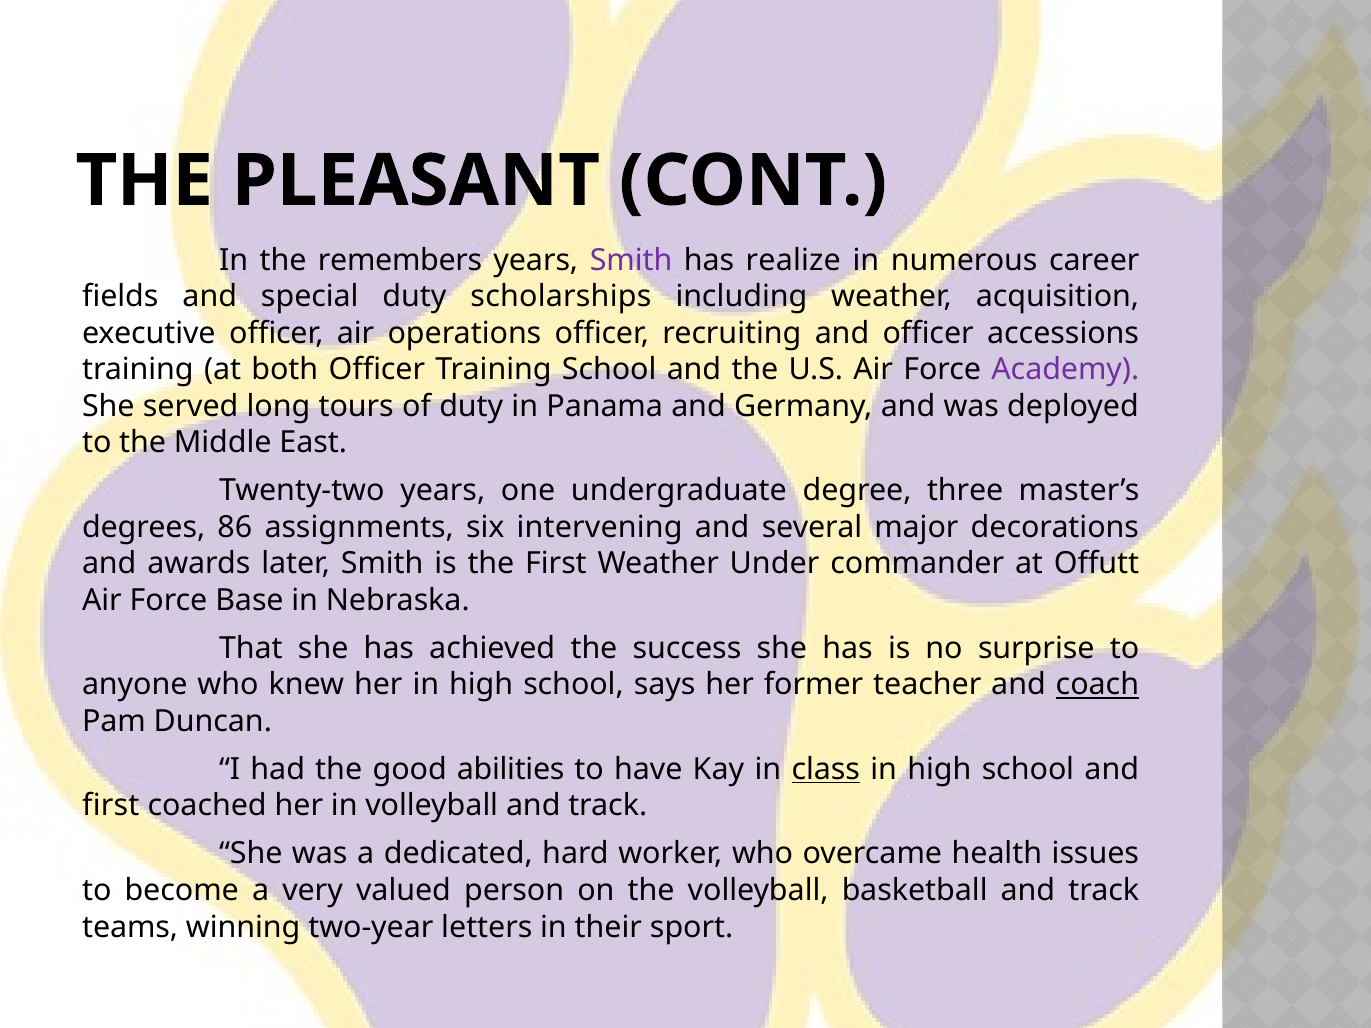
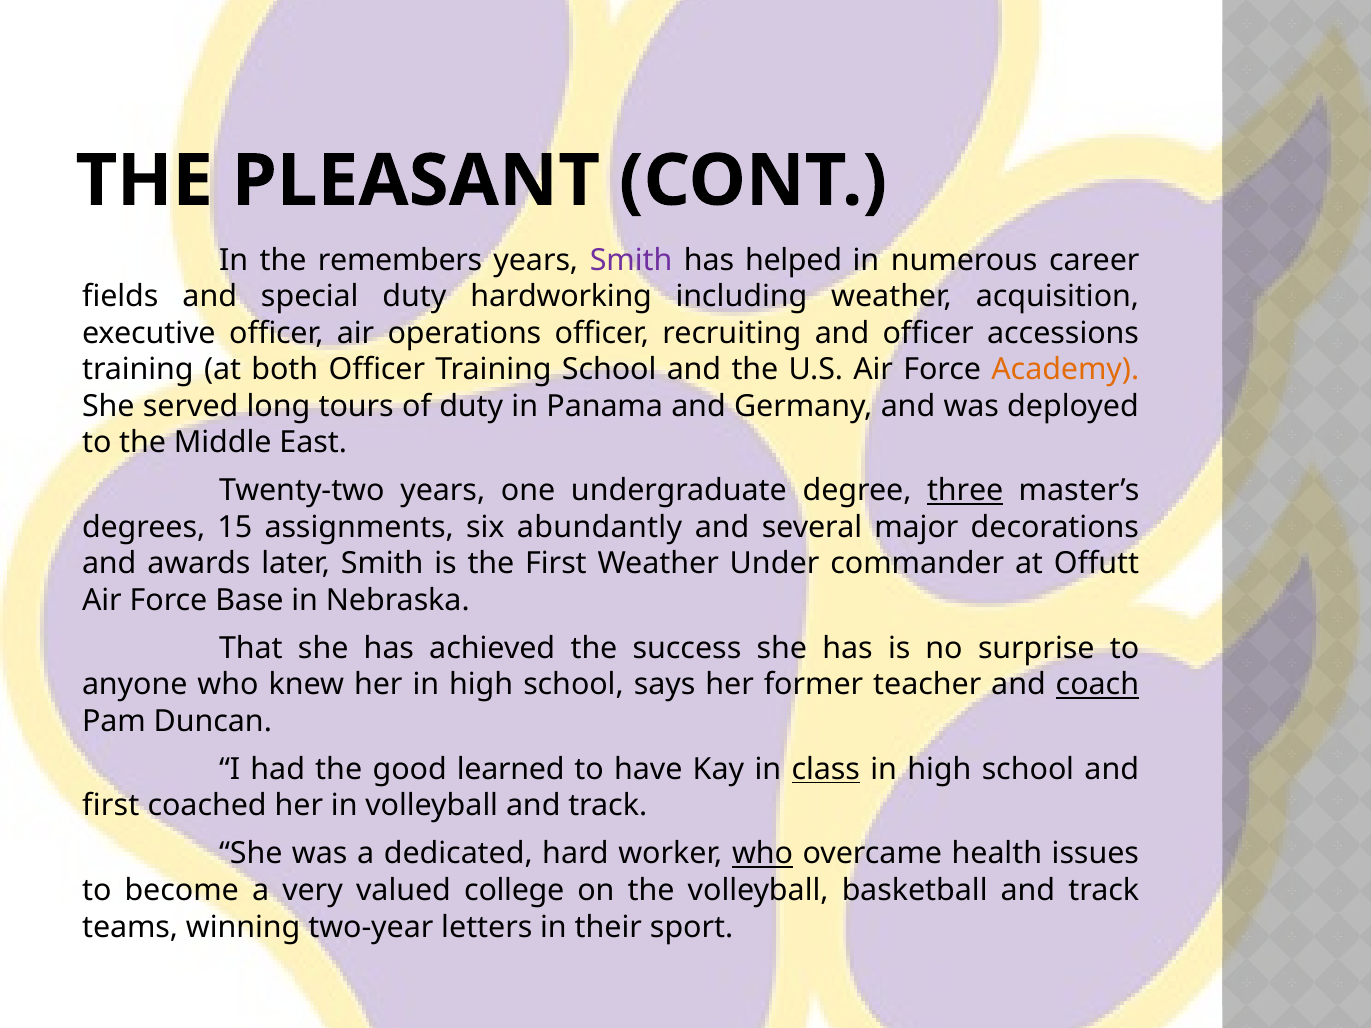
realize: realize -> helped
scholarships: scholarships -> hardworking
Academy colour: purple -> orange
three underline: none -> present
86: 86 -> 15
intervening: intervening -> abundantly
abilities: abilities -> learned
who at (763, 854) underline: none -> present
person: person -> college
